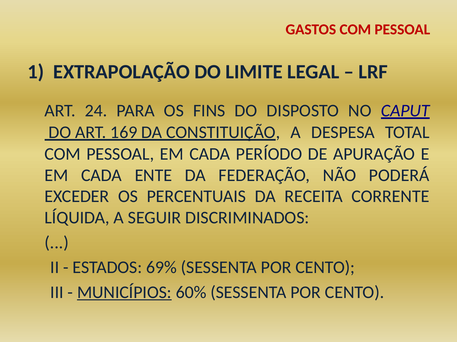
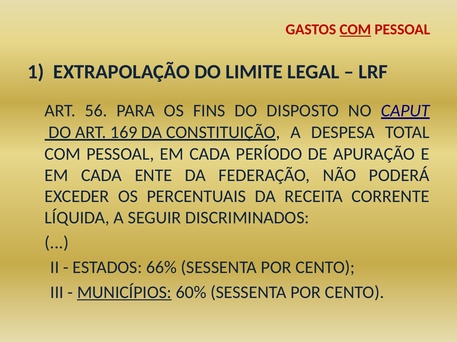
COM at (355, 30) underline: none -> present
24: 24 -> 56
69%: 69% -> 66%
